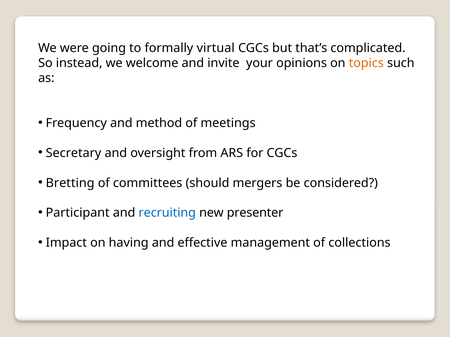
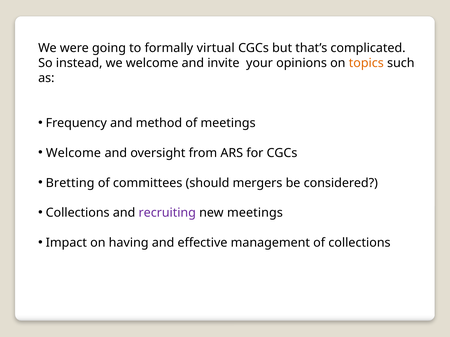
Secretary at (74, 153): Secretary -> Welcome
Participant at (78, 213): Participant -> Collections
recruiting colour: blue -> purple
new presenter: presenter -> meetings
